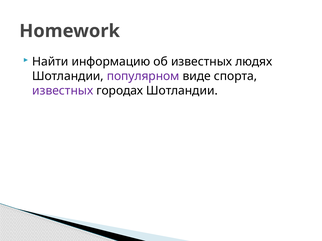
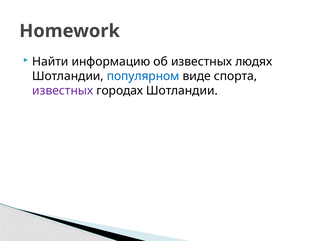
популярном colour: purple -> blue
